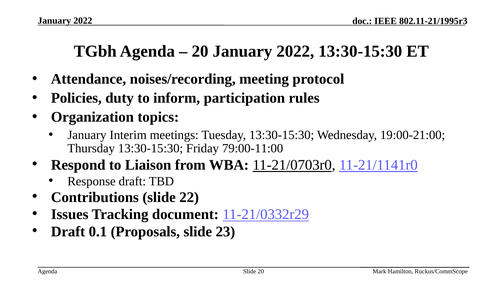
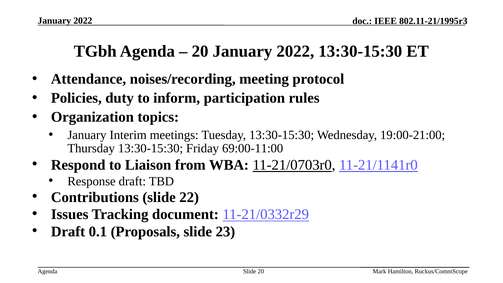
79:00-11:00: 79:00-11:00 -> 69:00-11:00
